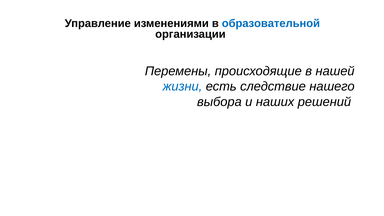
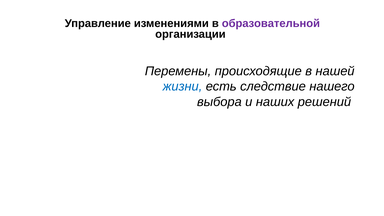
образовательной colour: blue -> purple
